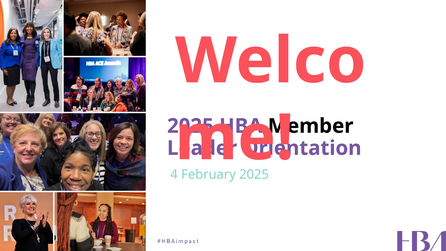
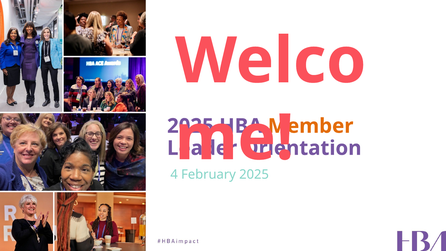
Member colour: black -> orange
